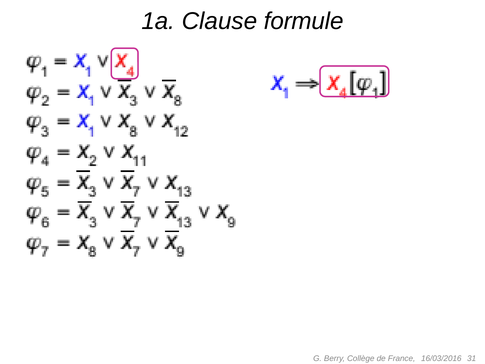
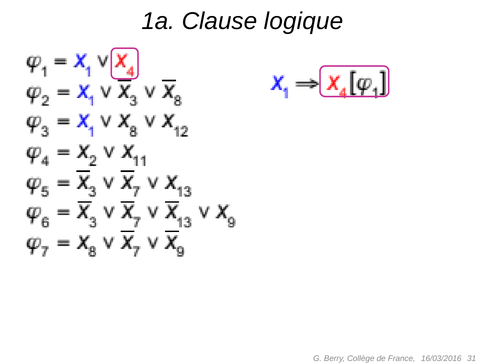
formule: formule -> logique
